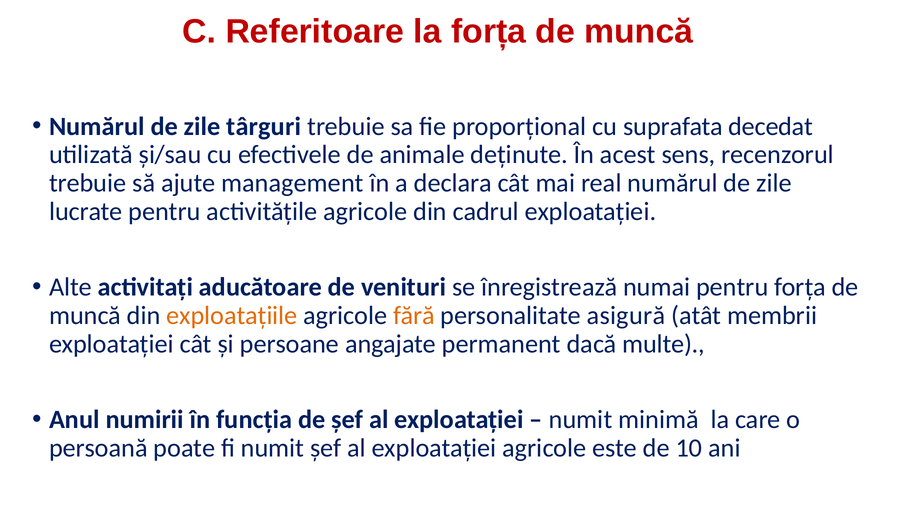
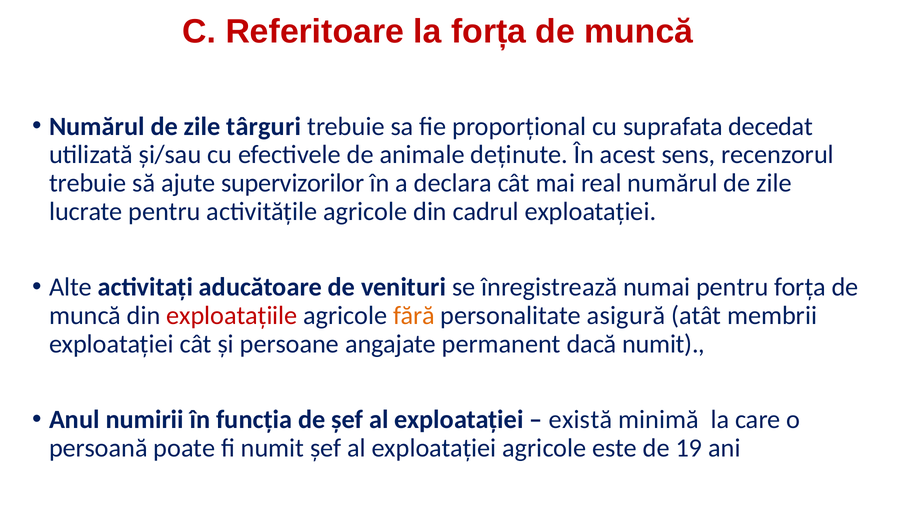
management: management -> supervizorilor
exploatațiile colour: orange -> red
dacă multe: multe -> numit
numit at (581, 420): numit -> există
10: 10 -> 19
